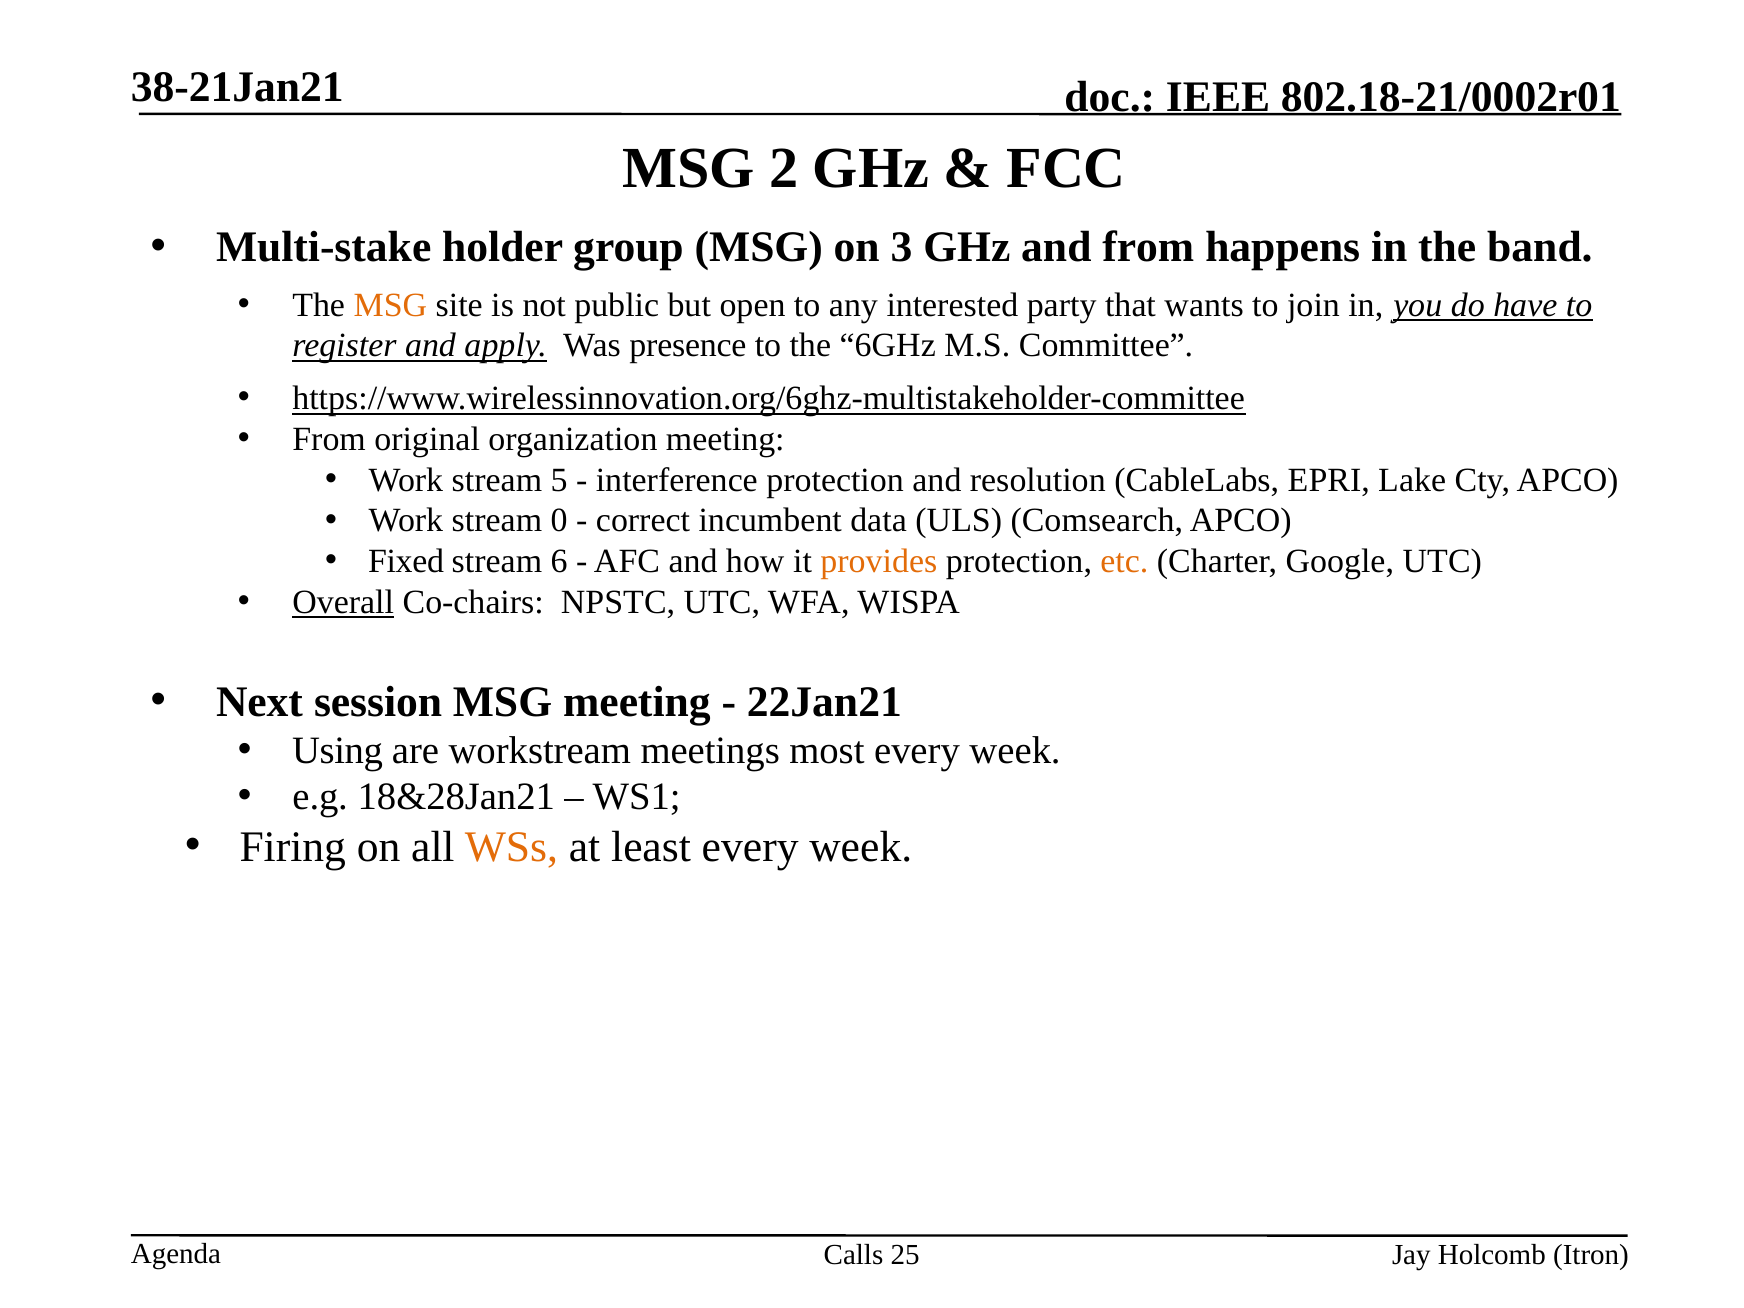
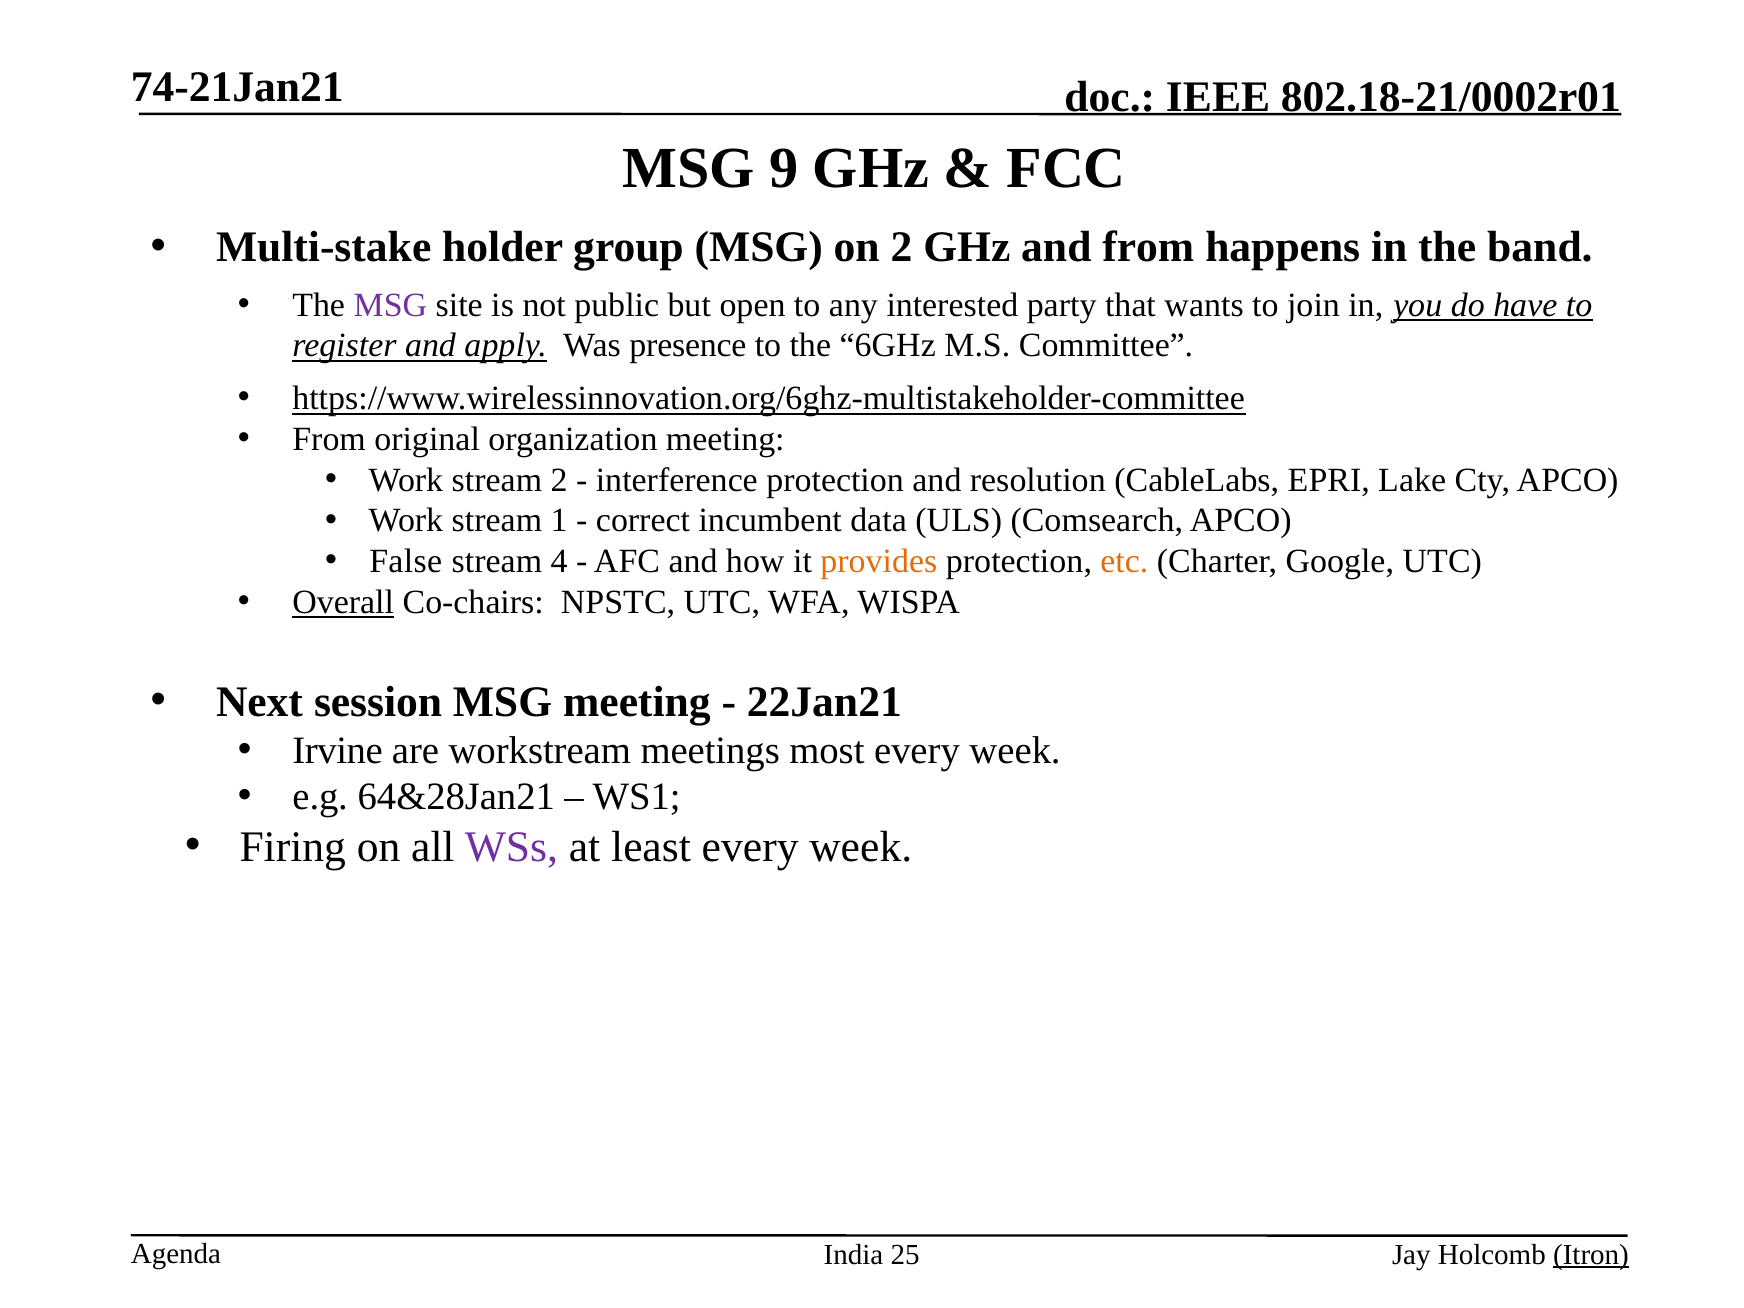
38-21Jan21: 38-21Jan21 -> 74-21Jan21
2: 2 -> 9
on 3: 3 -> 2
MSG at (390, 305) colour: orange -> purple
stream 5: 5 -> 2
0: 0 -> 1
Fixed: Fixed -> False
6: 6 -> 4
Using: Using -> Irvine
18&28Jan21: 18&28Jan21 -> 64&28Jan21
WSs colour: orange -> purple
Calls: Calls -> India
Itron underline: none -> present
